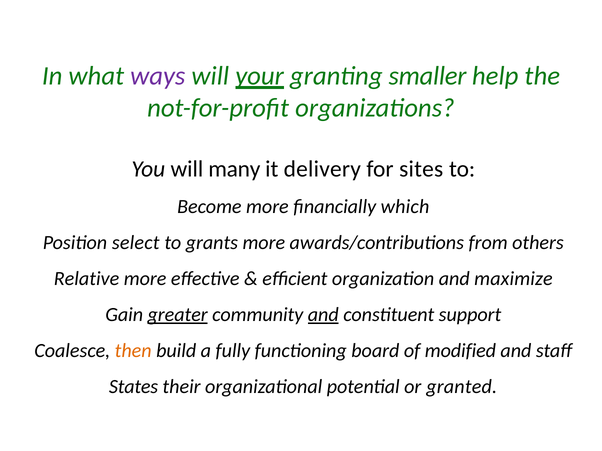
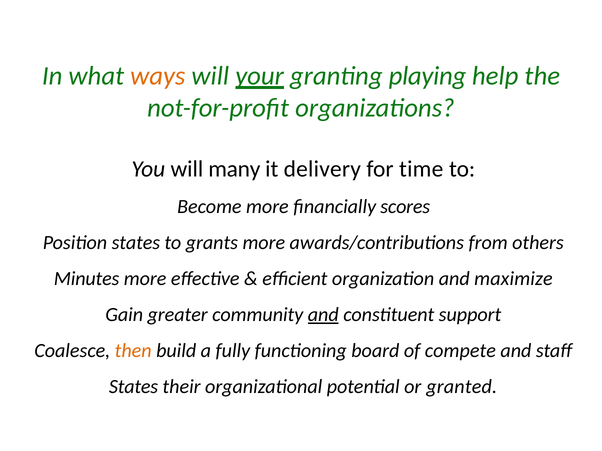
ways colour: purple -> orange
smaller: smaller -> playing
sites: sites -> time
which: which -> scores
Position select: select -> states
Relative: Relative -> Minutes
greater underline: present -> none
modified: modified -> compete
